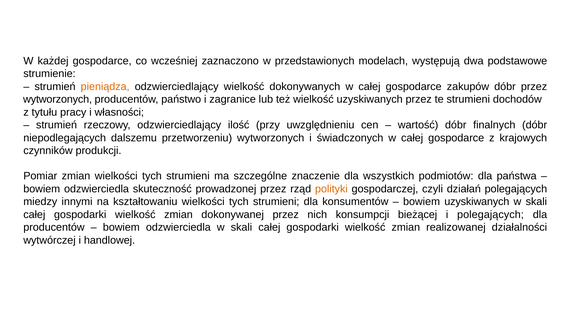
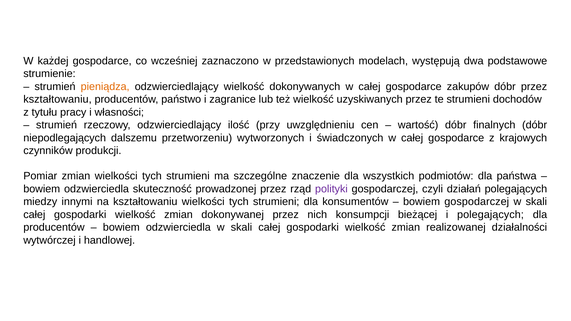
wytworzonych at (58, 99): wytworzonych -> kształtowaniu
polityki colour: orange -> purple
bowiem uzyskiwanych: uzyskiwanych -> gospodarczej
